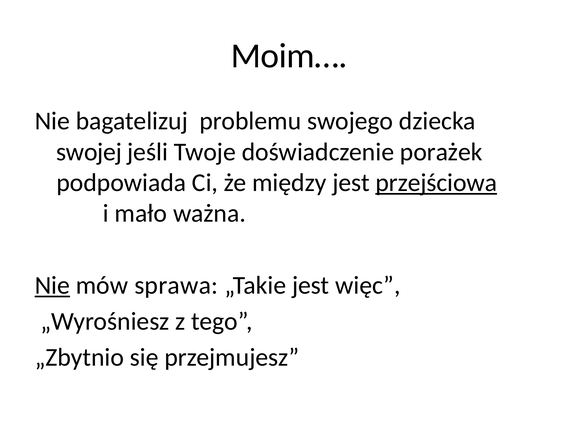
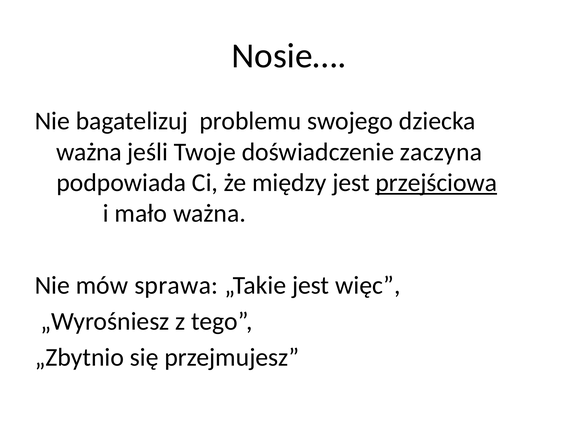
Moim…: Moim… -> Nosie…
swojej at (89, 152): swojej -> ważna
porażek: porażek -> zaczyna
Nie at (52, 286) underline: present -> none
